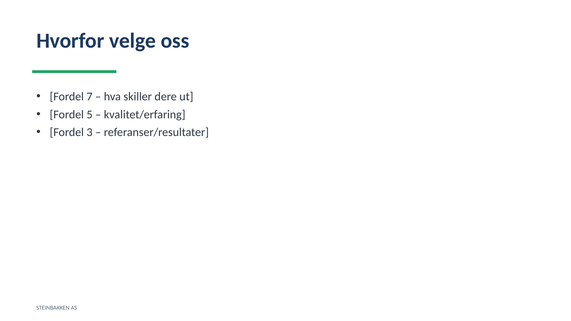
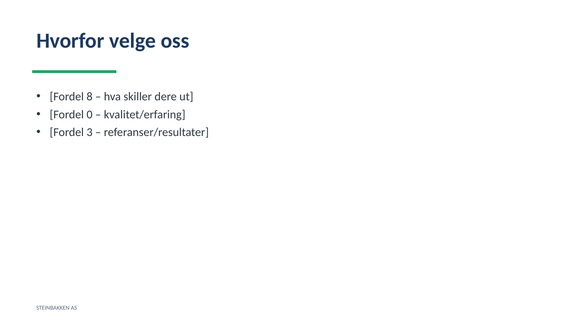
7: 7 -> 8
5: 5 -> 0
